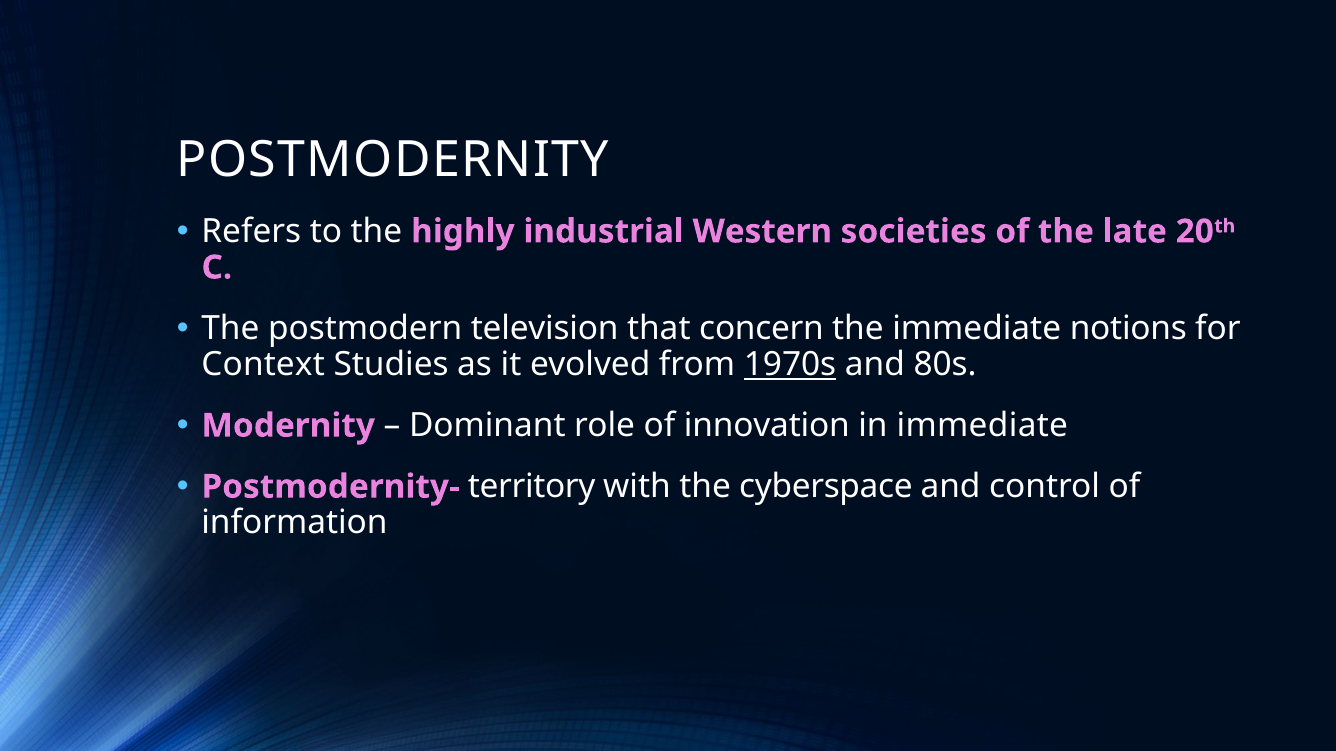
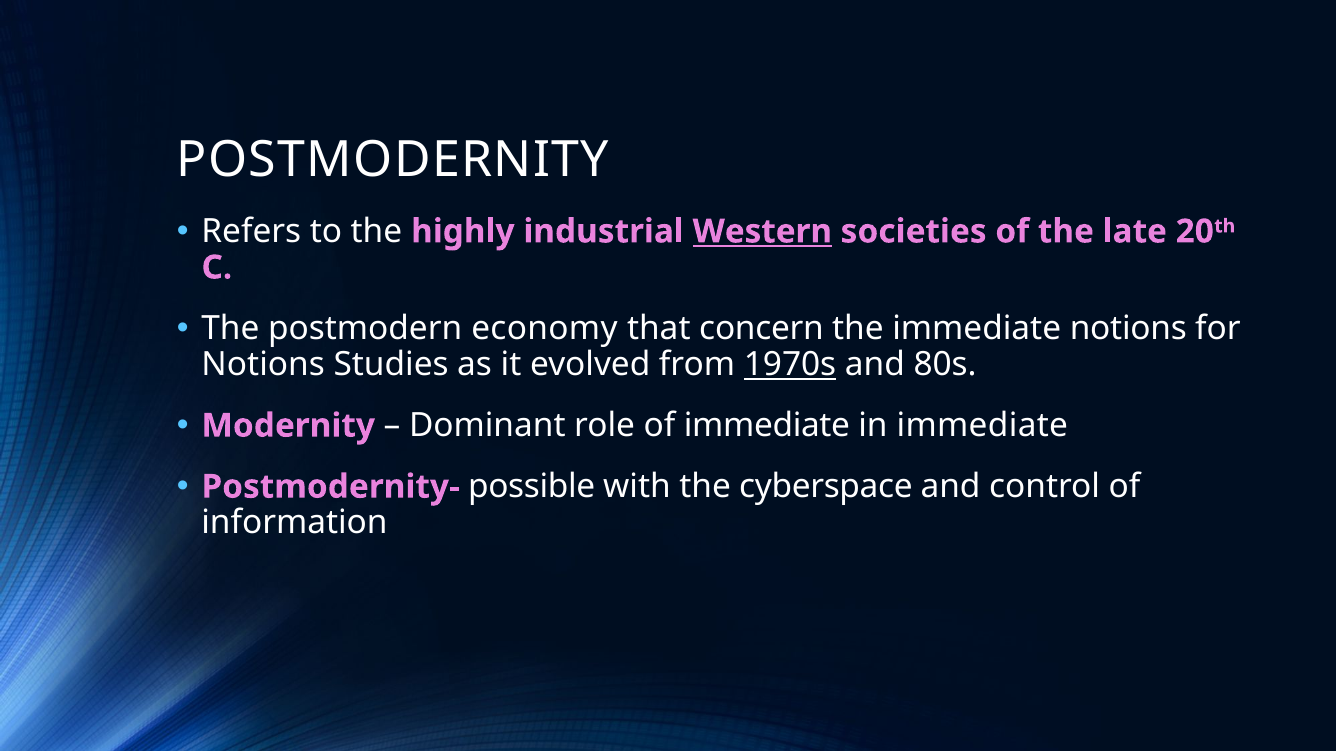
Western underline: none -> present
television: television -> economy
Context at (263, 365): Context -> Notions
of innovation: innovation -> immediate
territory: territory -> possible
